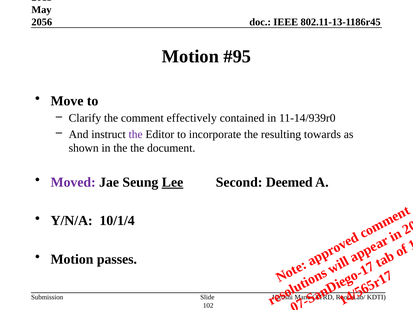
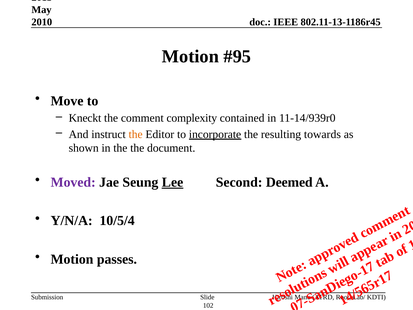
2056: 2056 -> 2010
Clarify: Clarify -> Kneckt
effectively: effectively -> complexity
the at (136, 134) colour: purple -> orange
incorporate underline: none -> present
10/1/4: 10/1/4 -> 10/5/4
